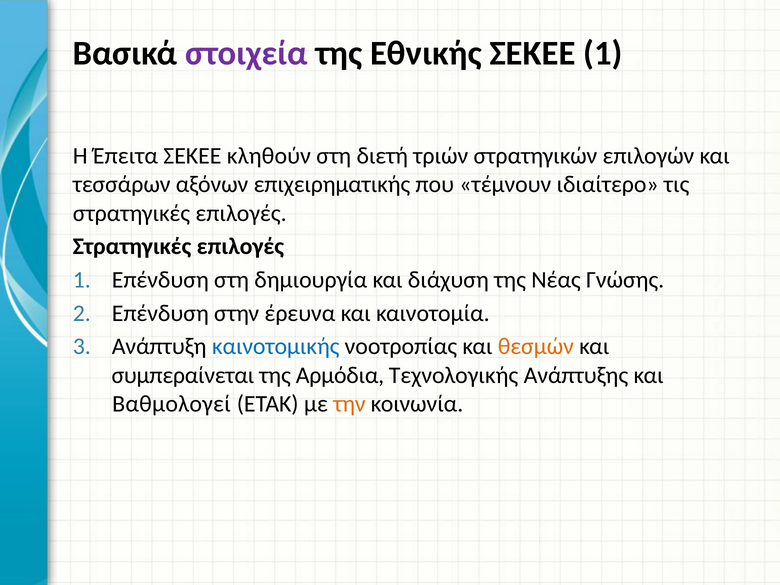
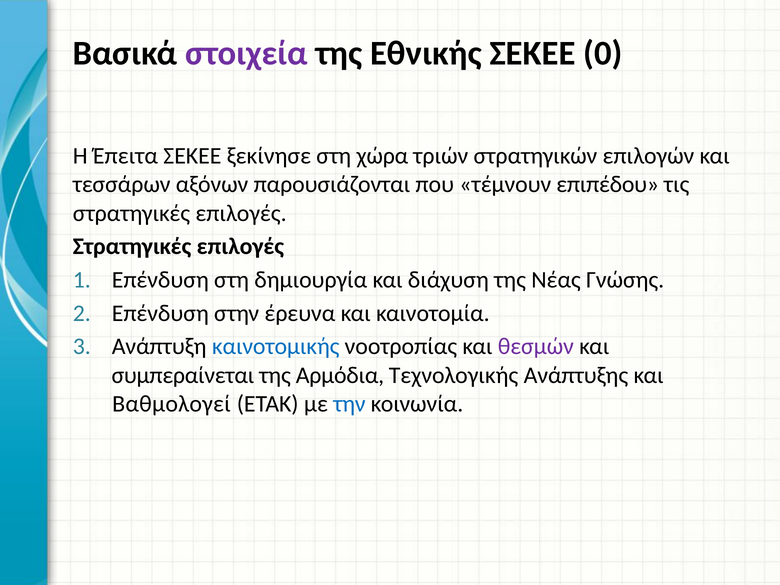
ΣΕΚΕΕ 1: 1 -> 0
κληθούν: κληθούν -> ξεκίνησε
διετή: διετή -> χώρα
επιχειρηματικής: επιχειρηματικής -> παρουσιάζονται
ιδιαίτερο: ιδιαίτερο -> επιπέδου
θεσμών colour: orange -> purple
την colour: orange -> blue
